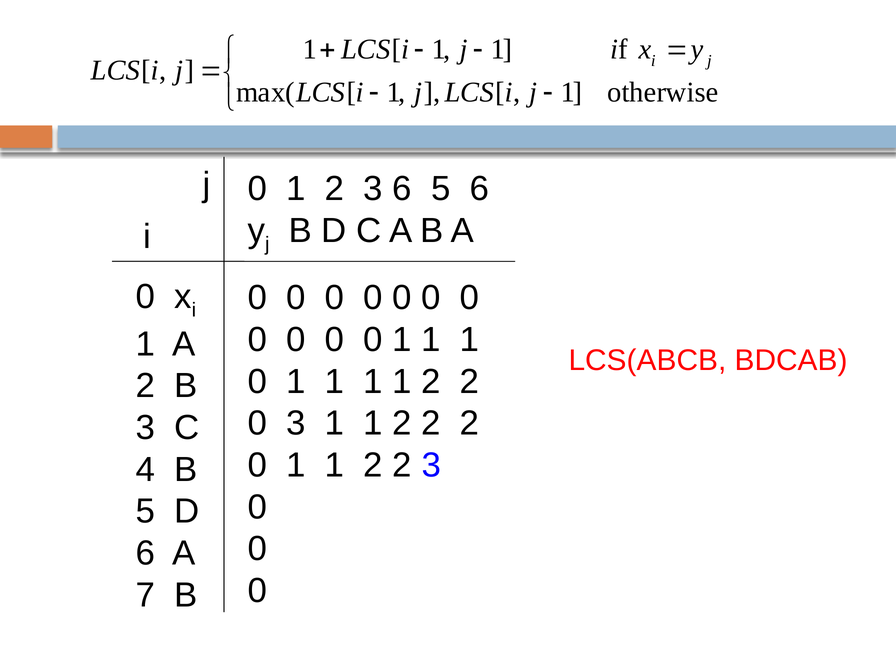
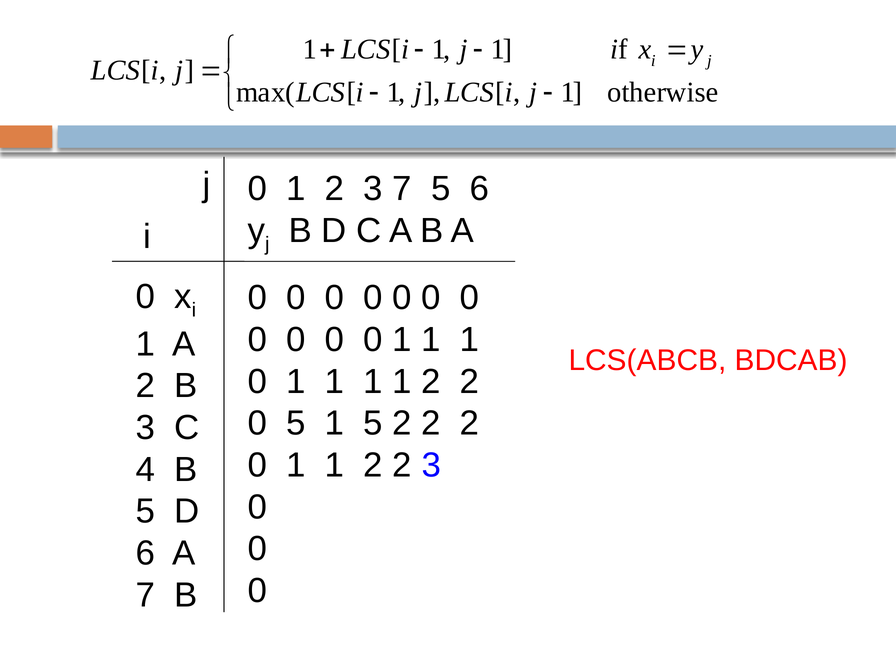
3 6: 6 -> 7
0 3: 3 -> 5
1 at (373, 423): 1 -> 5
